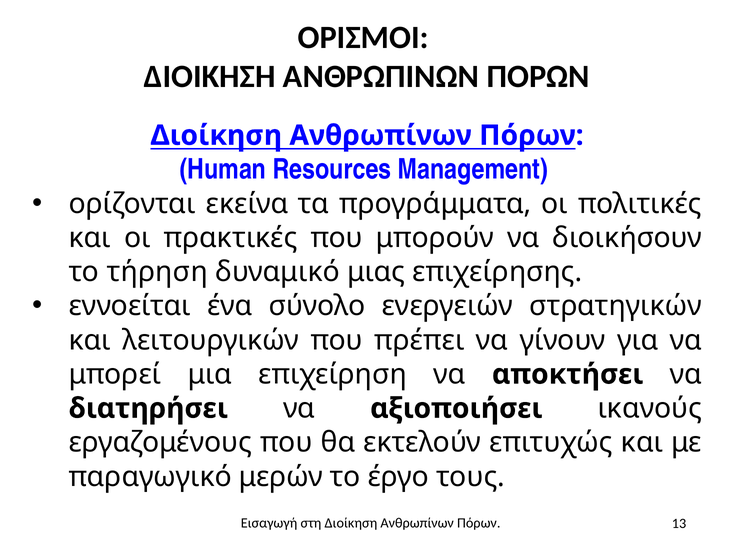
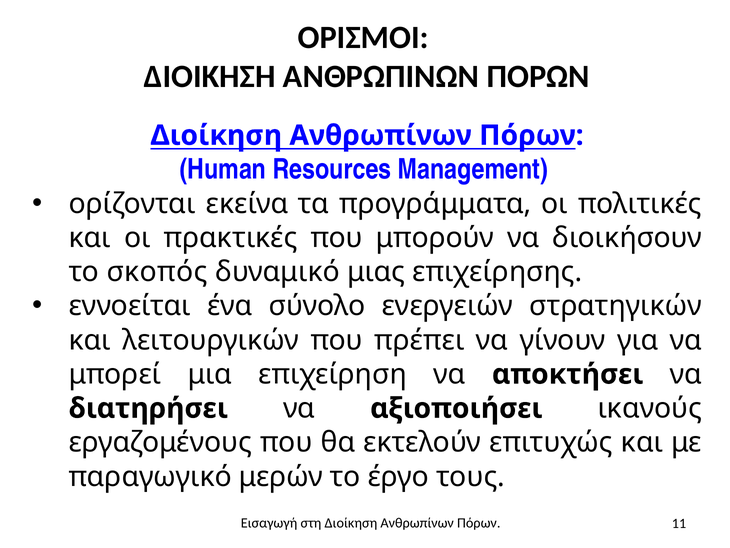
τήρηση: τήρηση -> σκοπός
13: 13 -> 11
